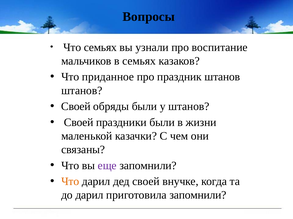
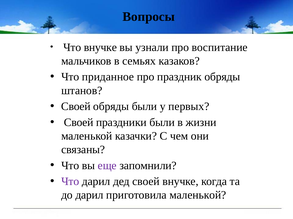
Что семьях: семьях -> внучке
праздник штанов: штанов -> обряды
у штанов: штанов -> первых
Что at (70, 182) colour: orange -> purple
приготовила запомнили: запомнили -> маленькой
